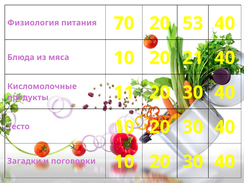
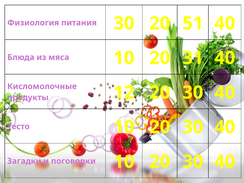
питания 70: 70 -> 30
53: 53 -> 51
21: 21 -> 31
11: 11 -> 12
